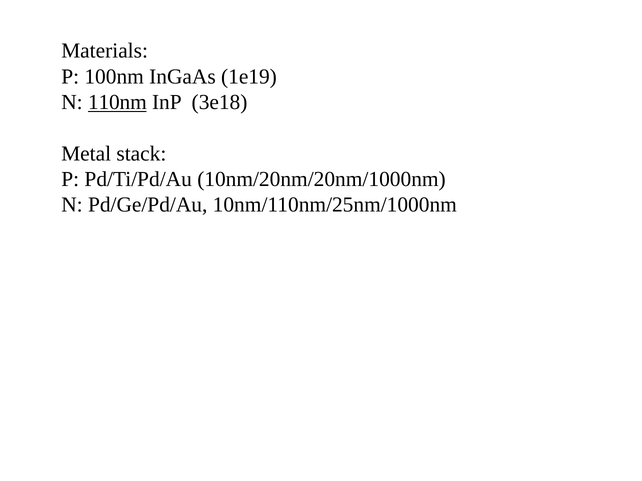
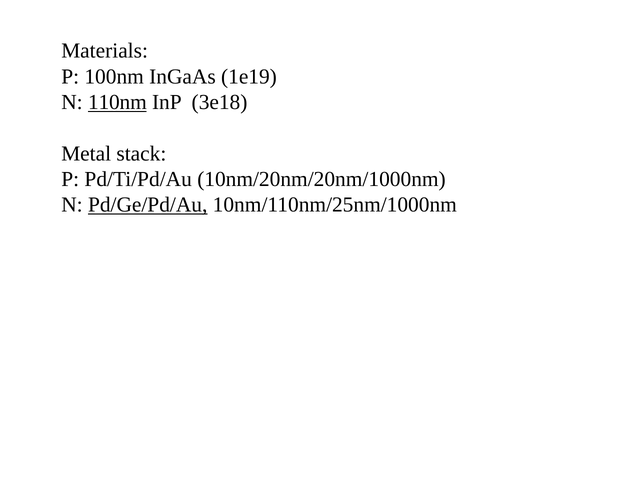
Pd/Ge/Pd/Au underline: none -> present
